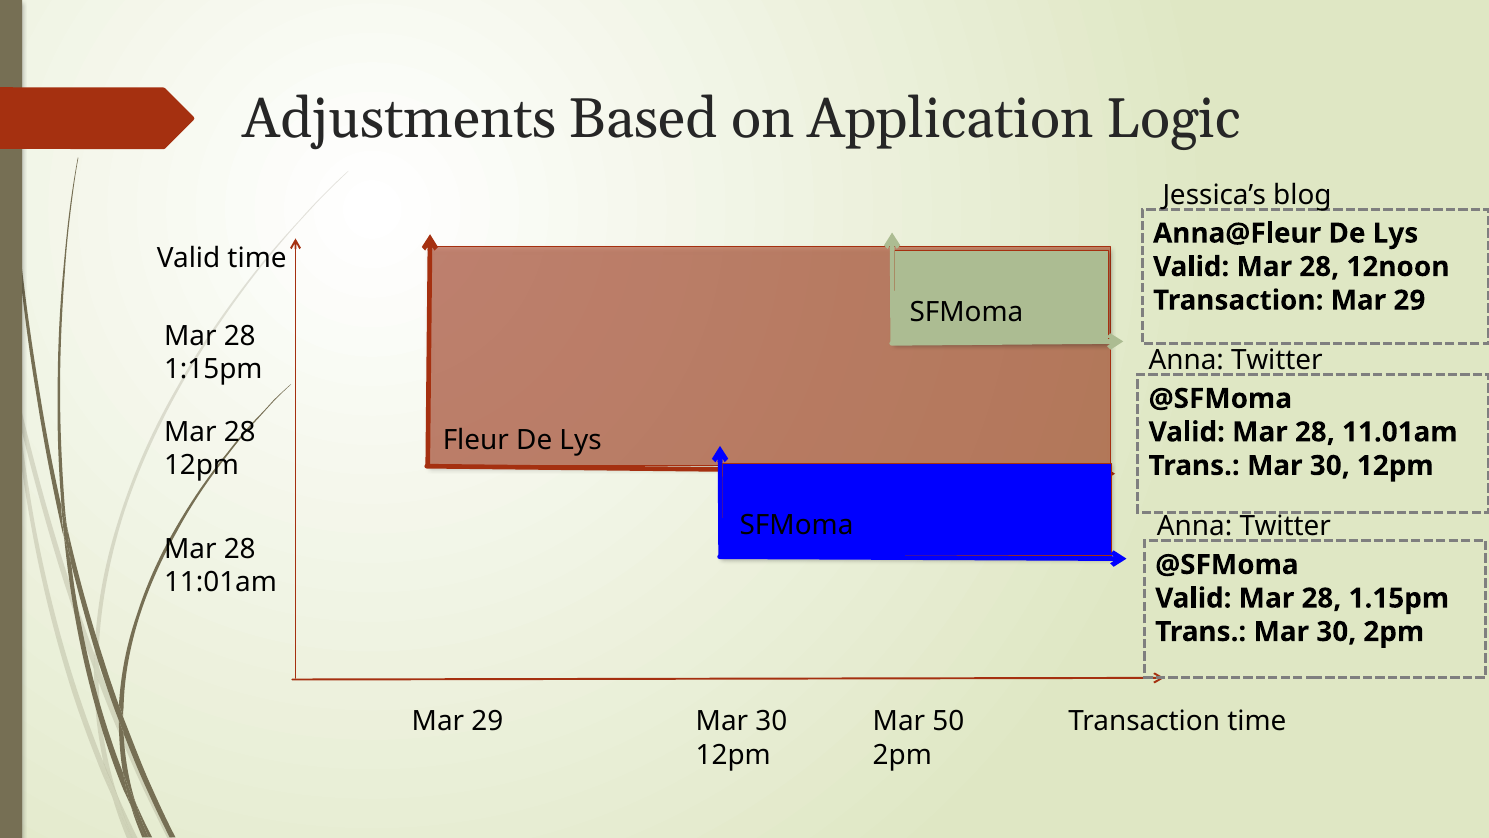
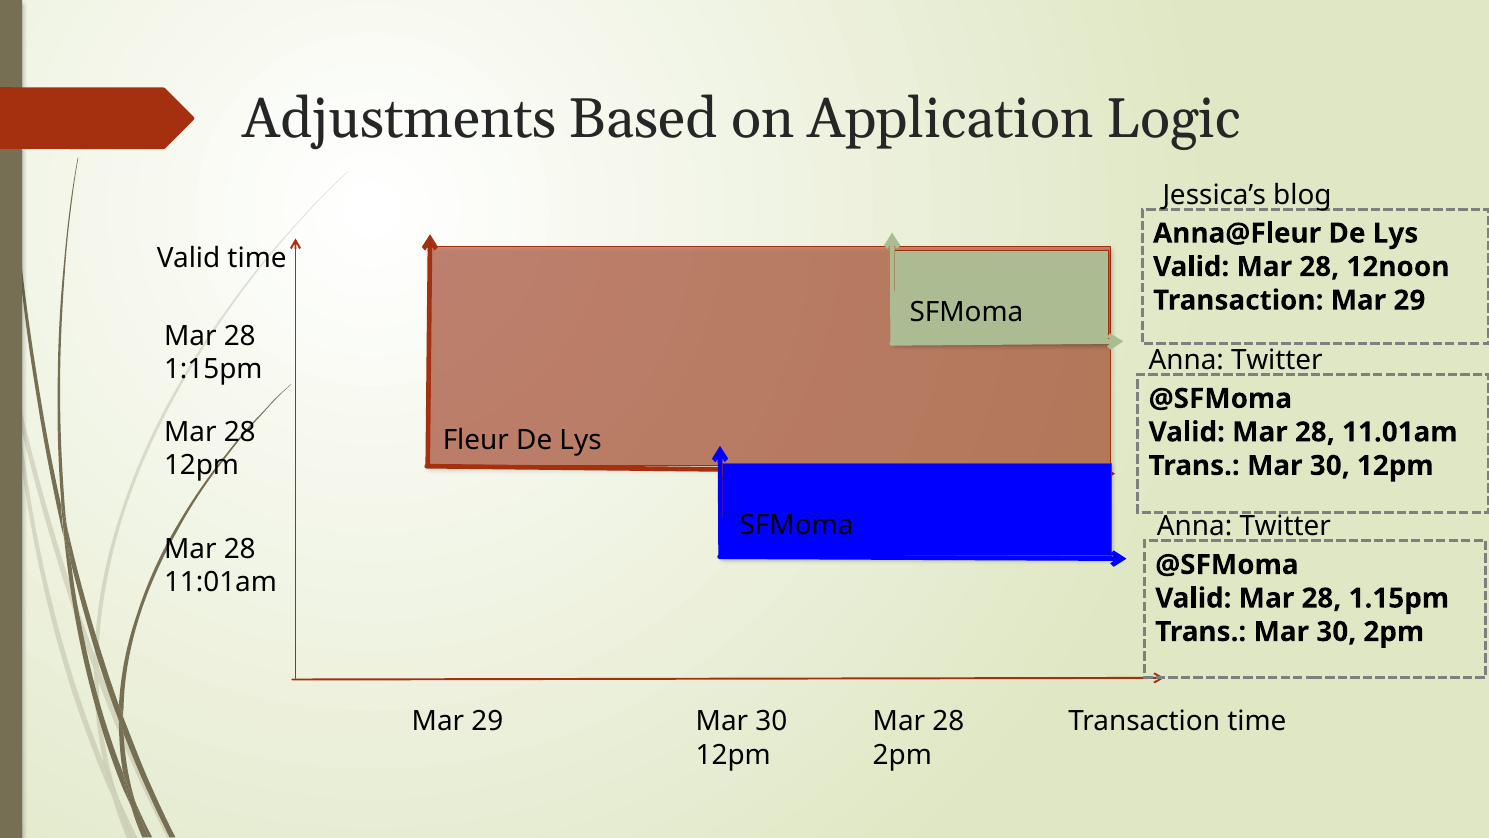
50 at (948, 721): 50 -> 28
